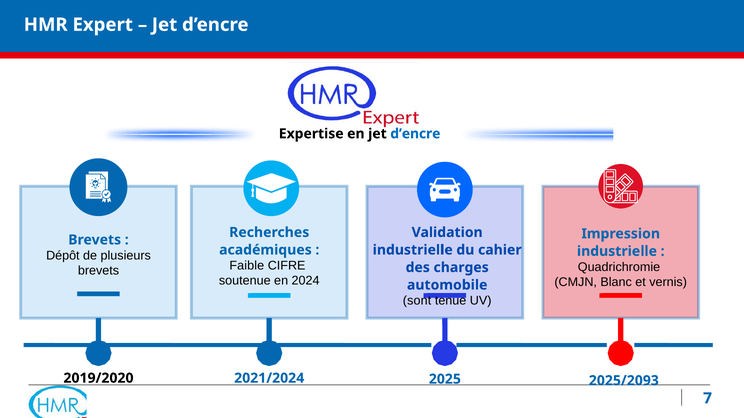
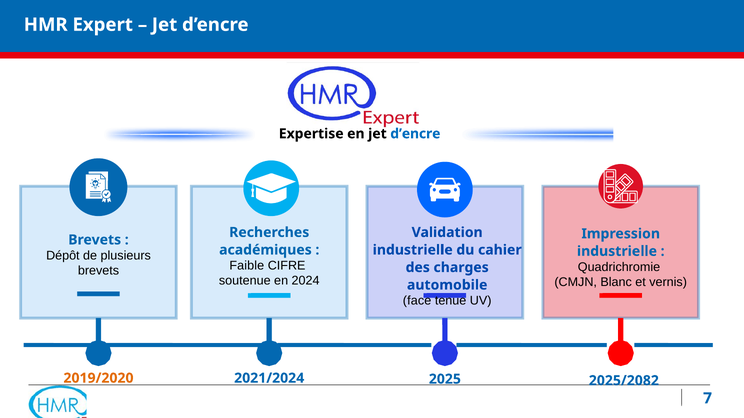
sont: sont -> face
2019/2020 colour: black -> orange
2025/2093: 2025/2093 -> 2025/2082
